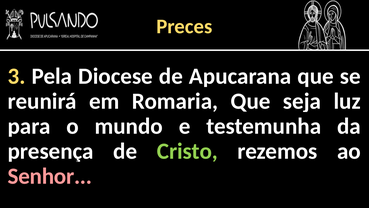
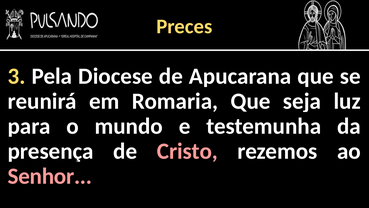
Cristo colour: light green -> pink
